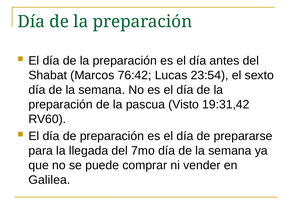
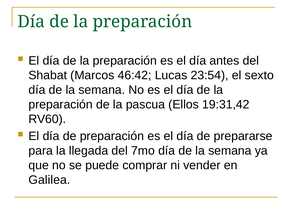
76:42: 76:42 -> 46:42
Visto: Visto -> Ellos
